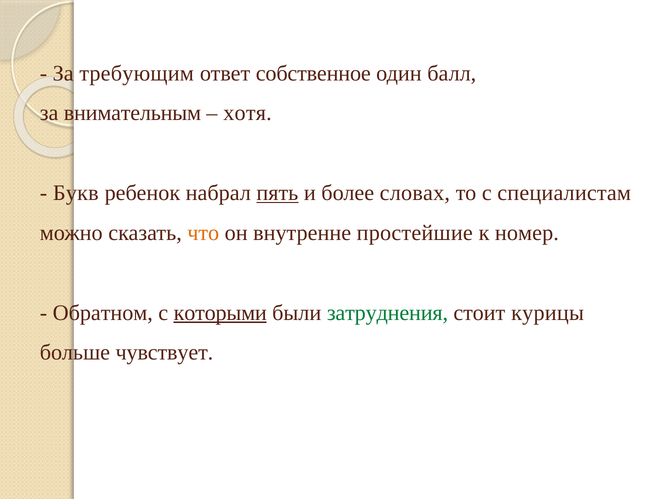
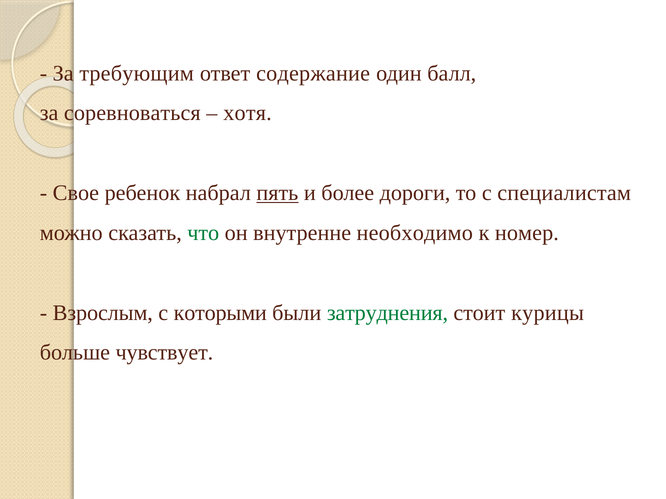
собственное: собственное -> содержание
внимательным: внимательным -> соревноваться
Букв: Букв -> Свое
словах: словах -> дороги
что colour: orange -> green
простейшие: простейшие -> необходимо
Обратном: Обратном -> Взрослым
которыми underline: present -> none
